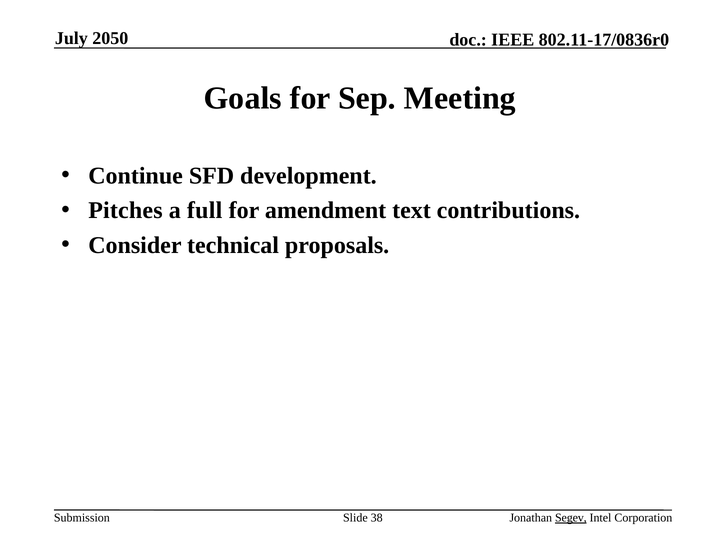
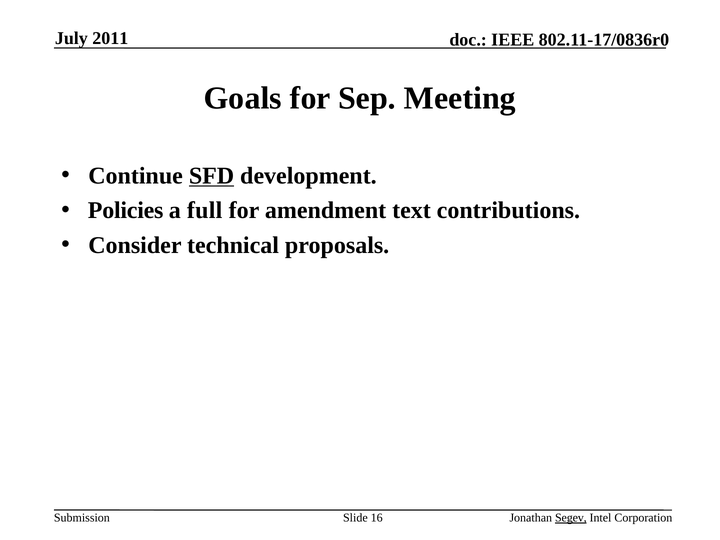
2050: 2050 -> 2011
SFD underline: none -> present
Pitches: Pitches -> Policies
38: 38 -> 16
